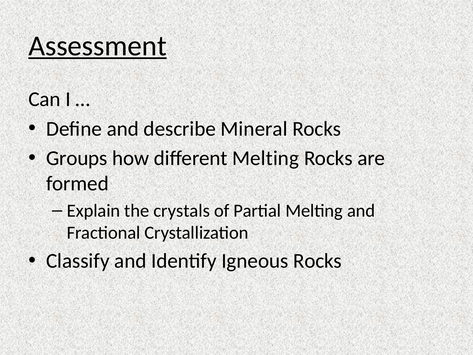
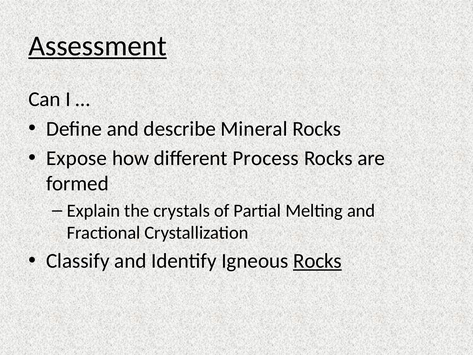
Groups: Groups -> Expose
different Melting: Melting -> Process
Rocks at (317, 261) underline: none -> present
